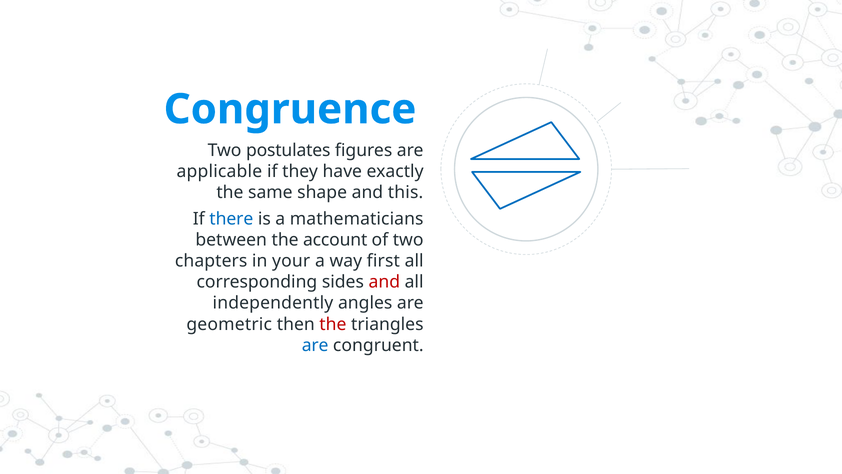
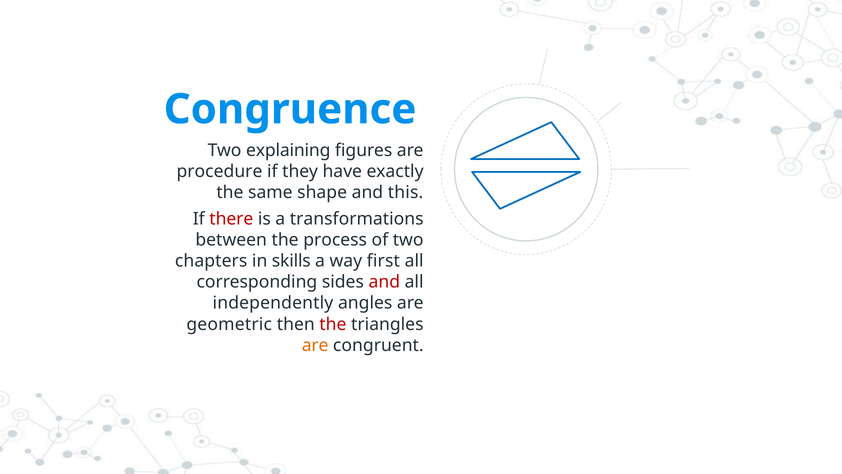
postulates: postulates -> explaining
applicable: applicable -> procedure
there colour: blue -> red
mathematicians: mathematicians -> transformations
account: account -> process
your: your -> skills
are at (315, 345) colour: blue -> orange
